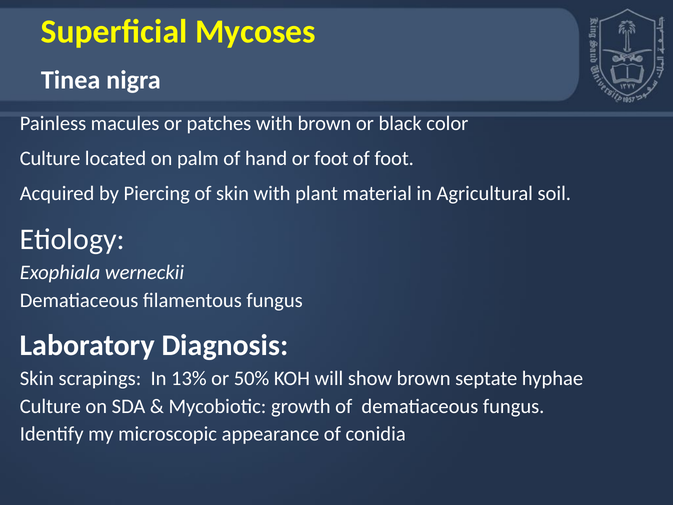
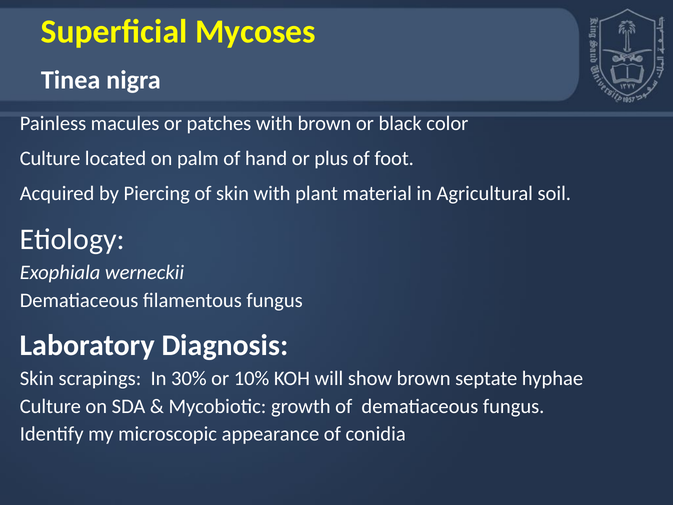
or foot: foot -> plus
13%: 13% -> 30%
50%: 50% -> 10%
